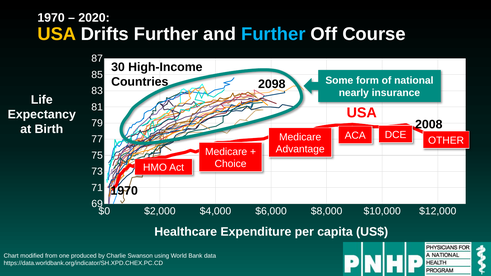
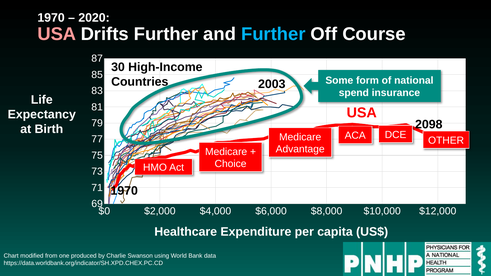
USA at (57, 34) colour: yellow -> pink
2098: 2098 -> 2003
nearly: nearly -> spend
2008: 2008 -> 2098
